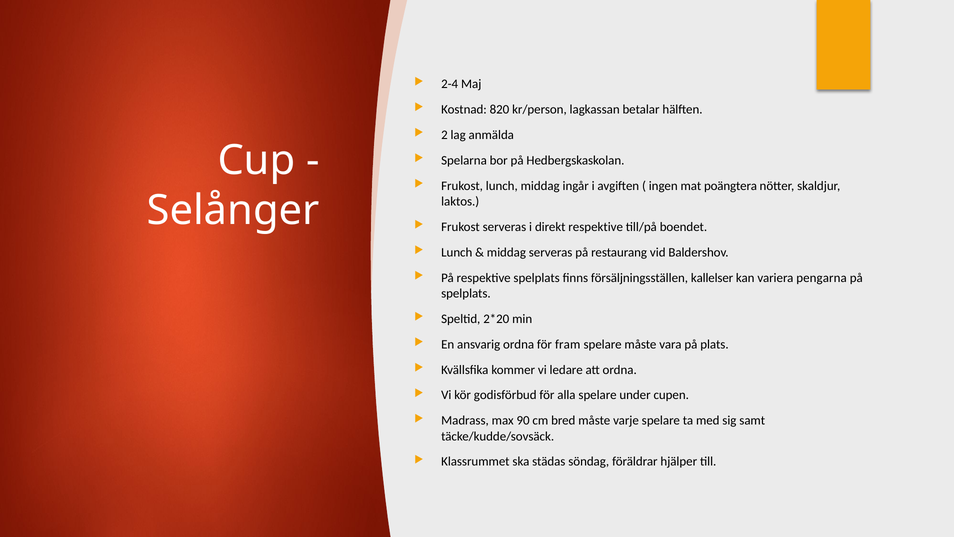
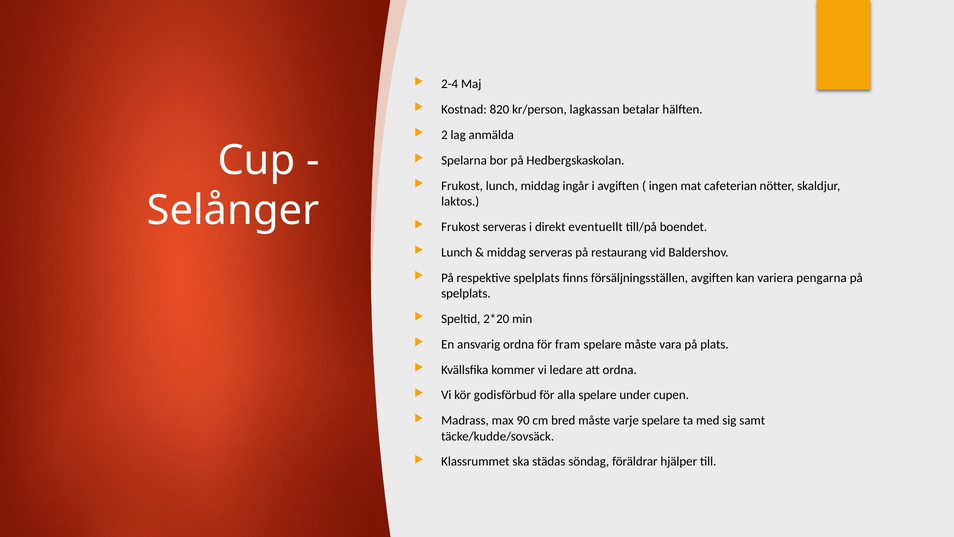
poängtera: poängtera -> cafeterian
direkt respektive: respektive -> eventuellt
försäljningsställen kallelser: kallelser -> avgiften
